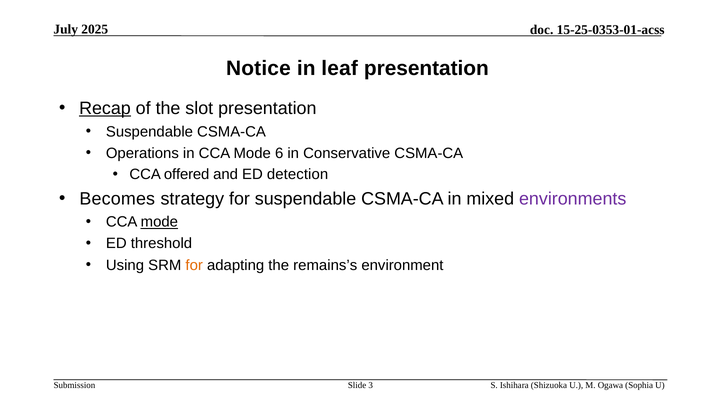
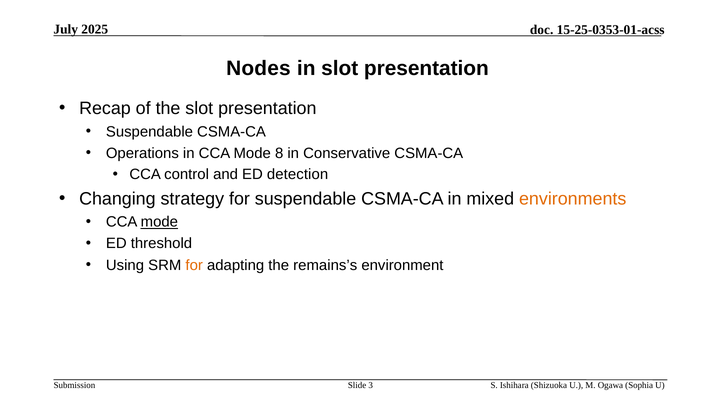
Notice: Notice -> Nodes
in leaf: leaf -> slot
Recap underline: present -> none
6: 6 -> 8
offered: offered -> control
Becomes: Becomes -> Changing
environments colour: purple -> orange
